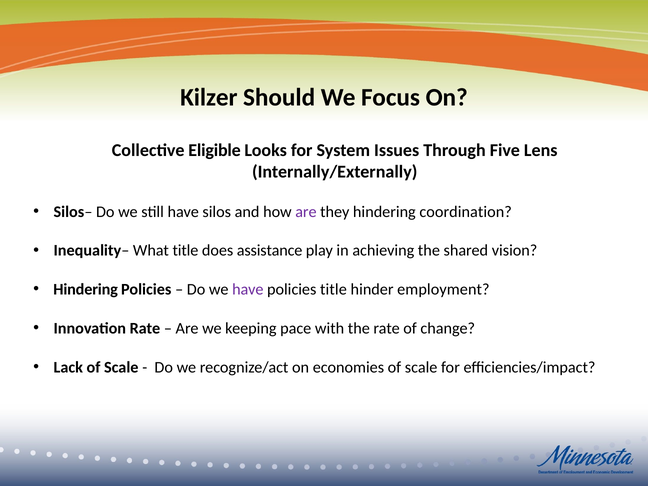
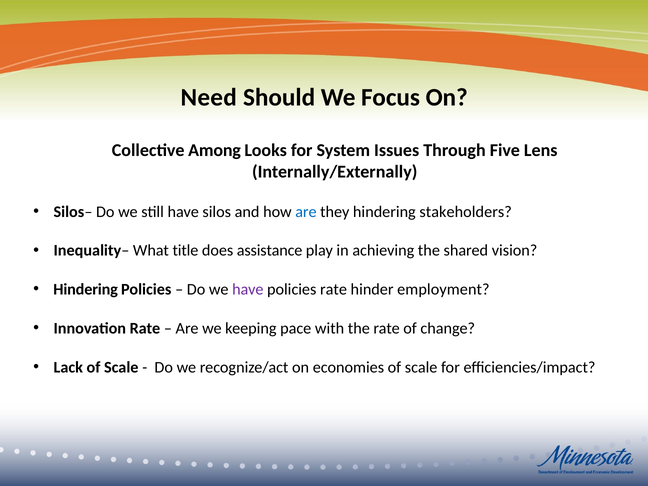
Kilzer: Kilzer -> Need
Eligible: Eligible -> Among
are at (306, 212) colour: purple -> blue
coordination: coordination -> stakeholders
policies title: title -> rate
